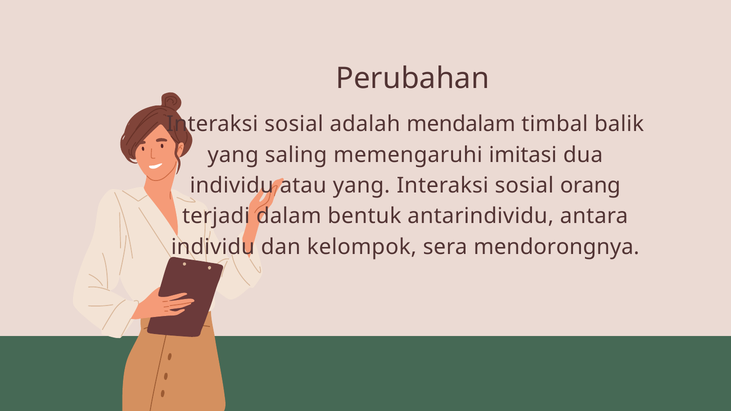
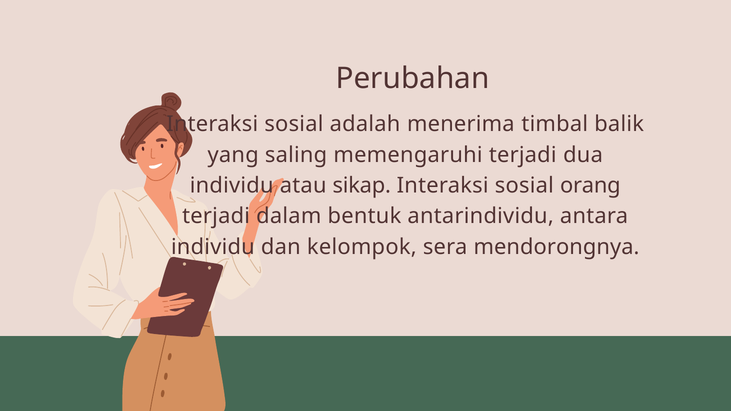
mendalam: mendalam -> menerima
memengaruhi imitasi: imitasi -> terjadi
atau yang: yang -> sikap
